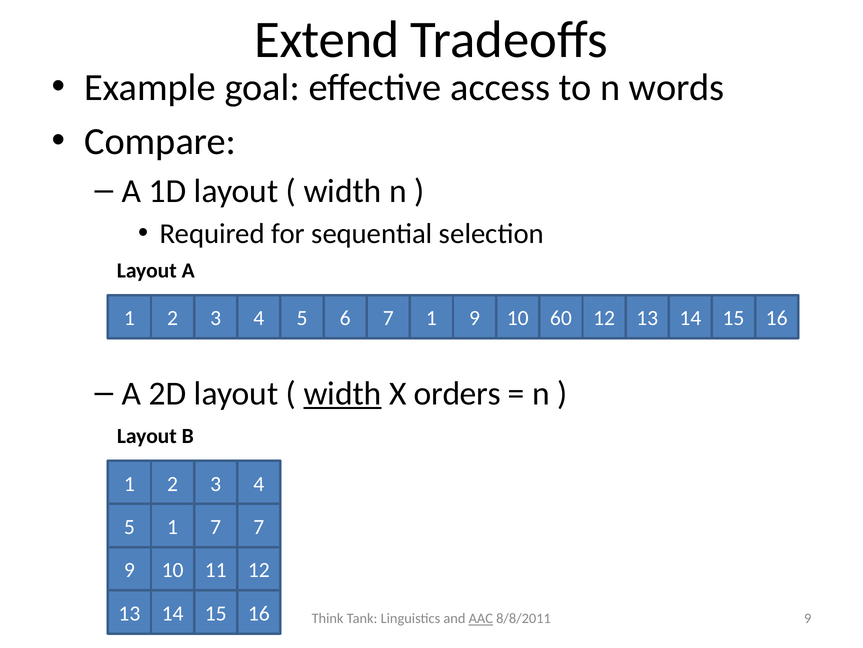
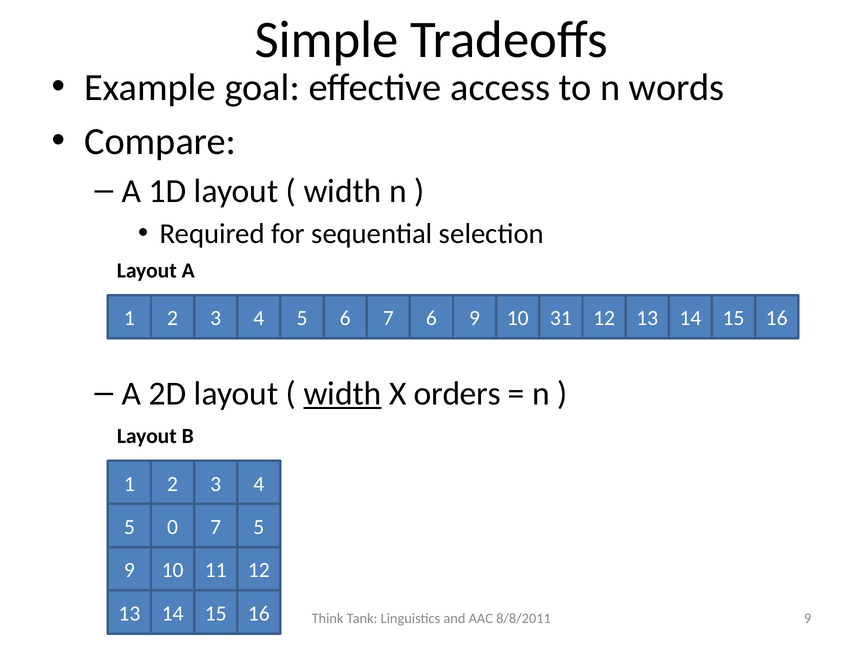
Extend: Extend -> Simple
7 1: 1 -> 6
60: 60 -> 31
5 1: 1 -> 0
7 7: 7 -> 5
AAC underline: present -> none
